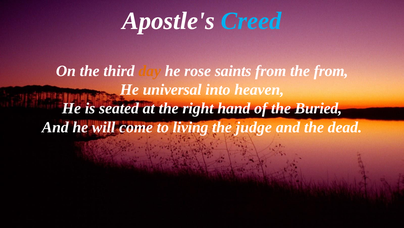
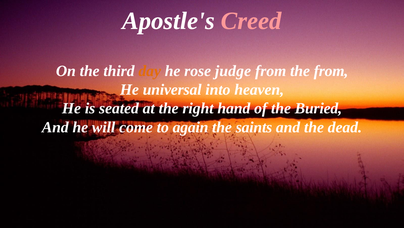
Creed colour: light blue -> pink
saints: saints -> judge
living: living -> again
judge: judge -> saints
